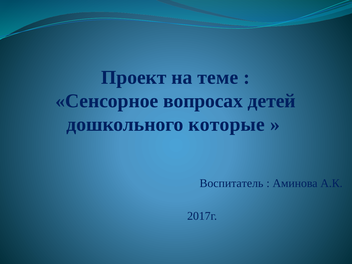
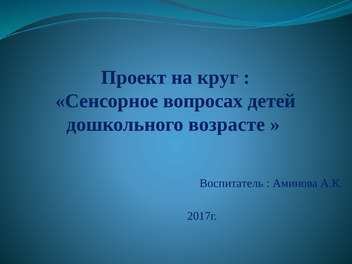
теме: теме -> круг
которые: которые -> возрасте
